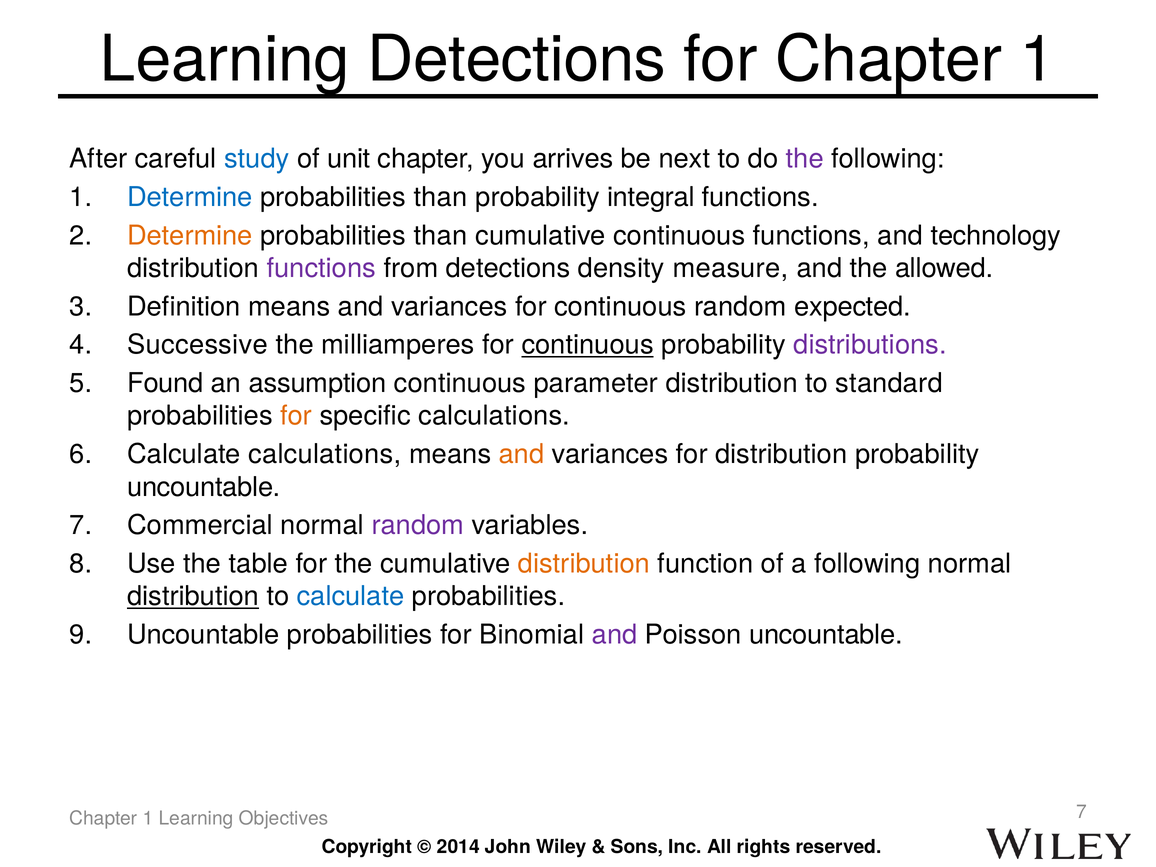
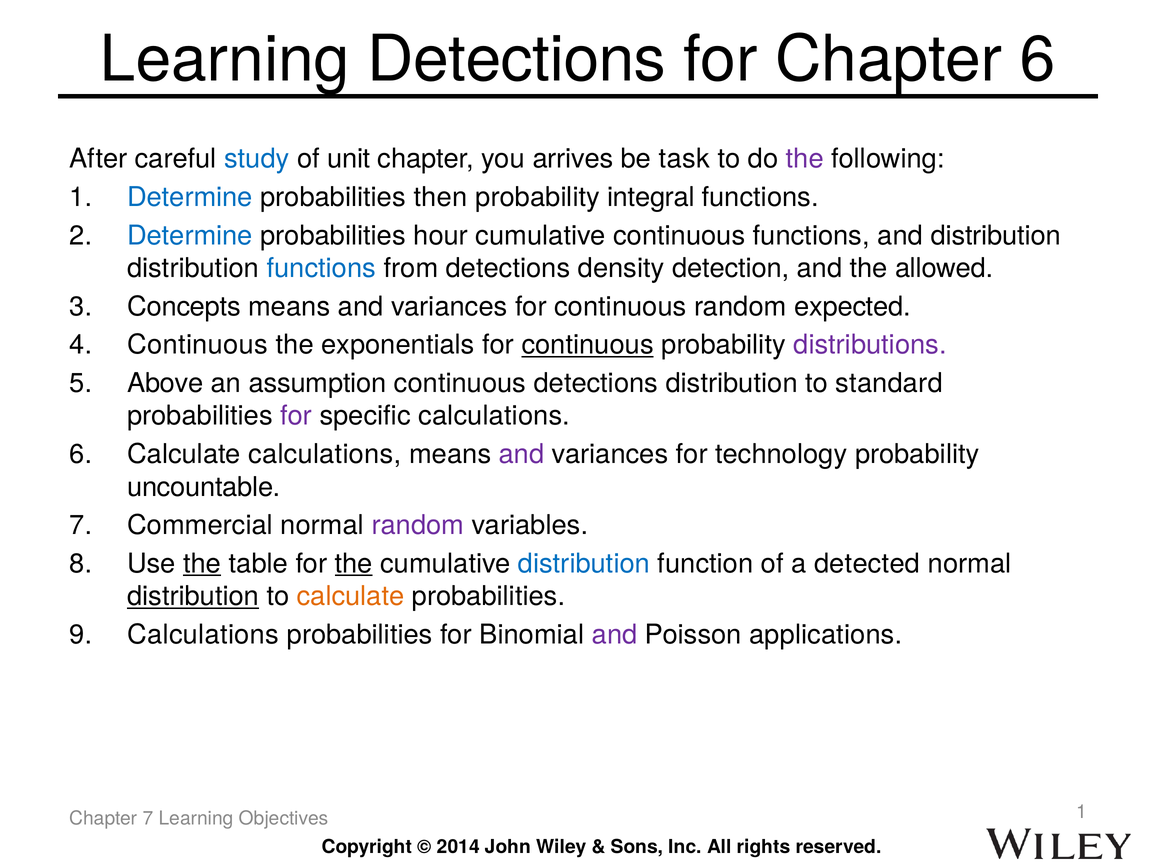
for Chapter 1: 1 -> 6
next: next -> task
than at (441, 197): than -> then
Determine at (190, 236) colour: orange -> blue
than at (441, 236): than -> hour
and technology: technology -> distribution
functions at (321, 268) colour: purple -> blue
measure: measure -> detection
Definition: Definition -> Concepts
4 Successive: Successive -> Continuous
milliamperes: milliamperes -> exponentials
Found: Found -> Above
continuous parameter: parameter -> detections
for at (296, 416) colour: orange -> purple
and at (521, 454) colour: orange -> purple
for distribution: distribution -> technology
the at (202, 564) underline: none -> present
the at (354, 564) underline: none -> present
distribution at (584, 564) colour: orange -> blue
a following: following -> detected
calculate at (351, 596) colour: blue -> orange
Uncountable at (203, 635): Uncountable -> Calculations
Poisson uncountable: uncountable -> applications
1 at (148, 819): 1 -> 7
Objectives 7: 7 -> 1
